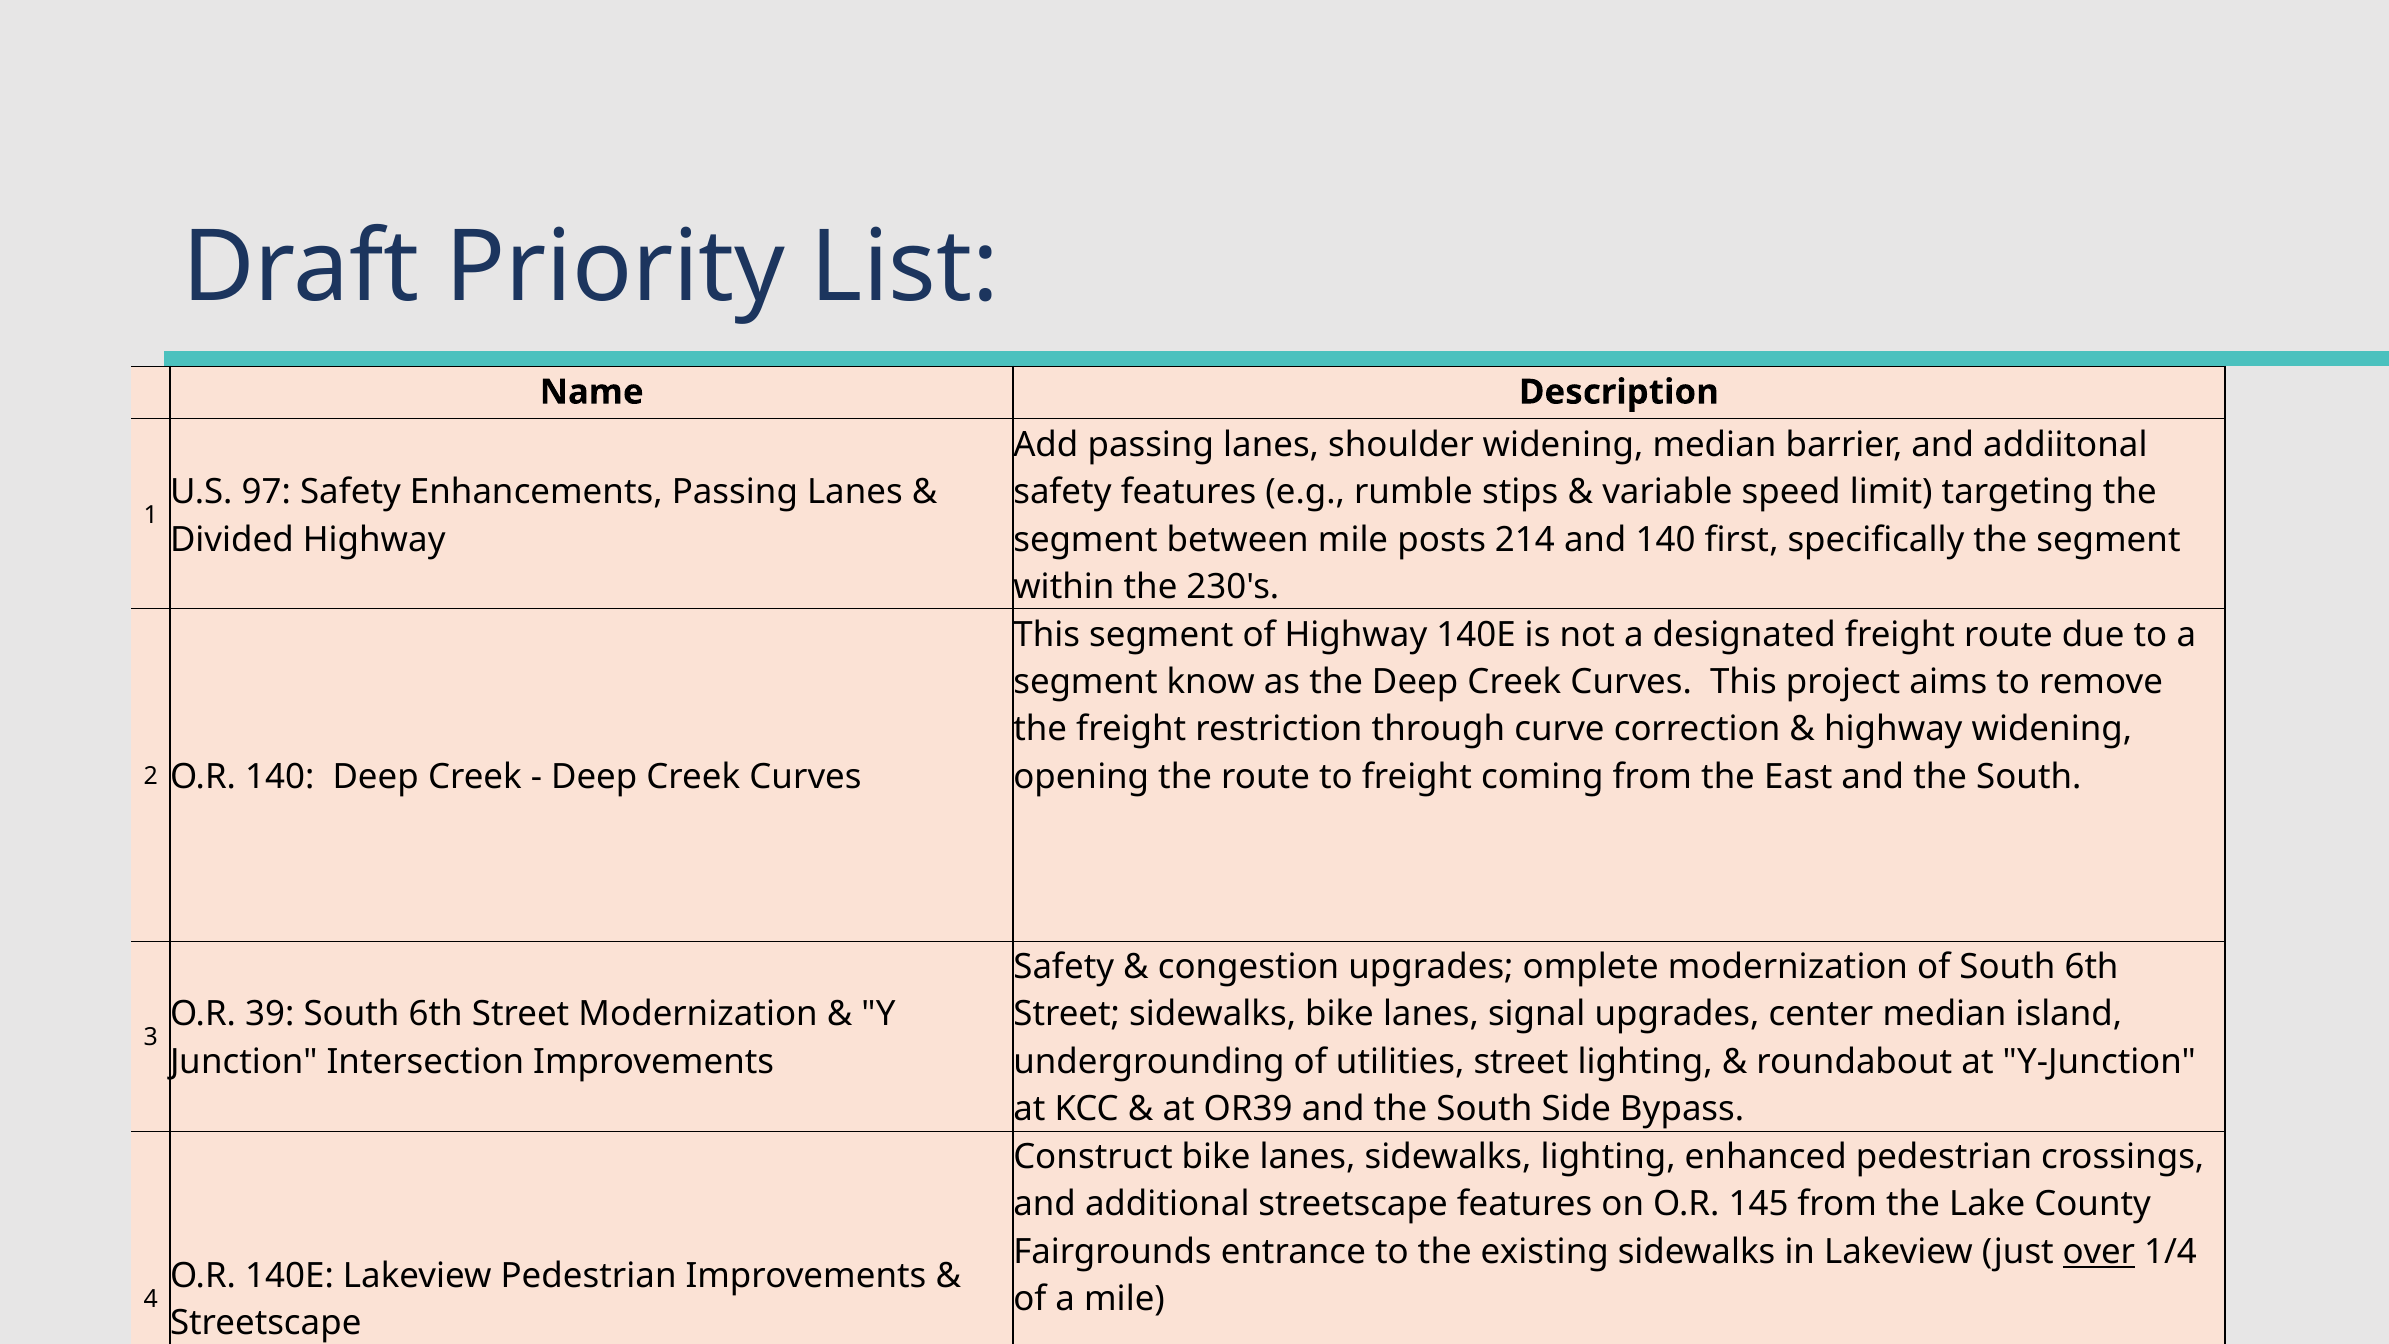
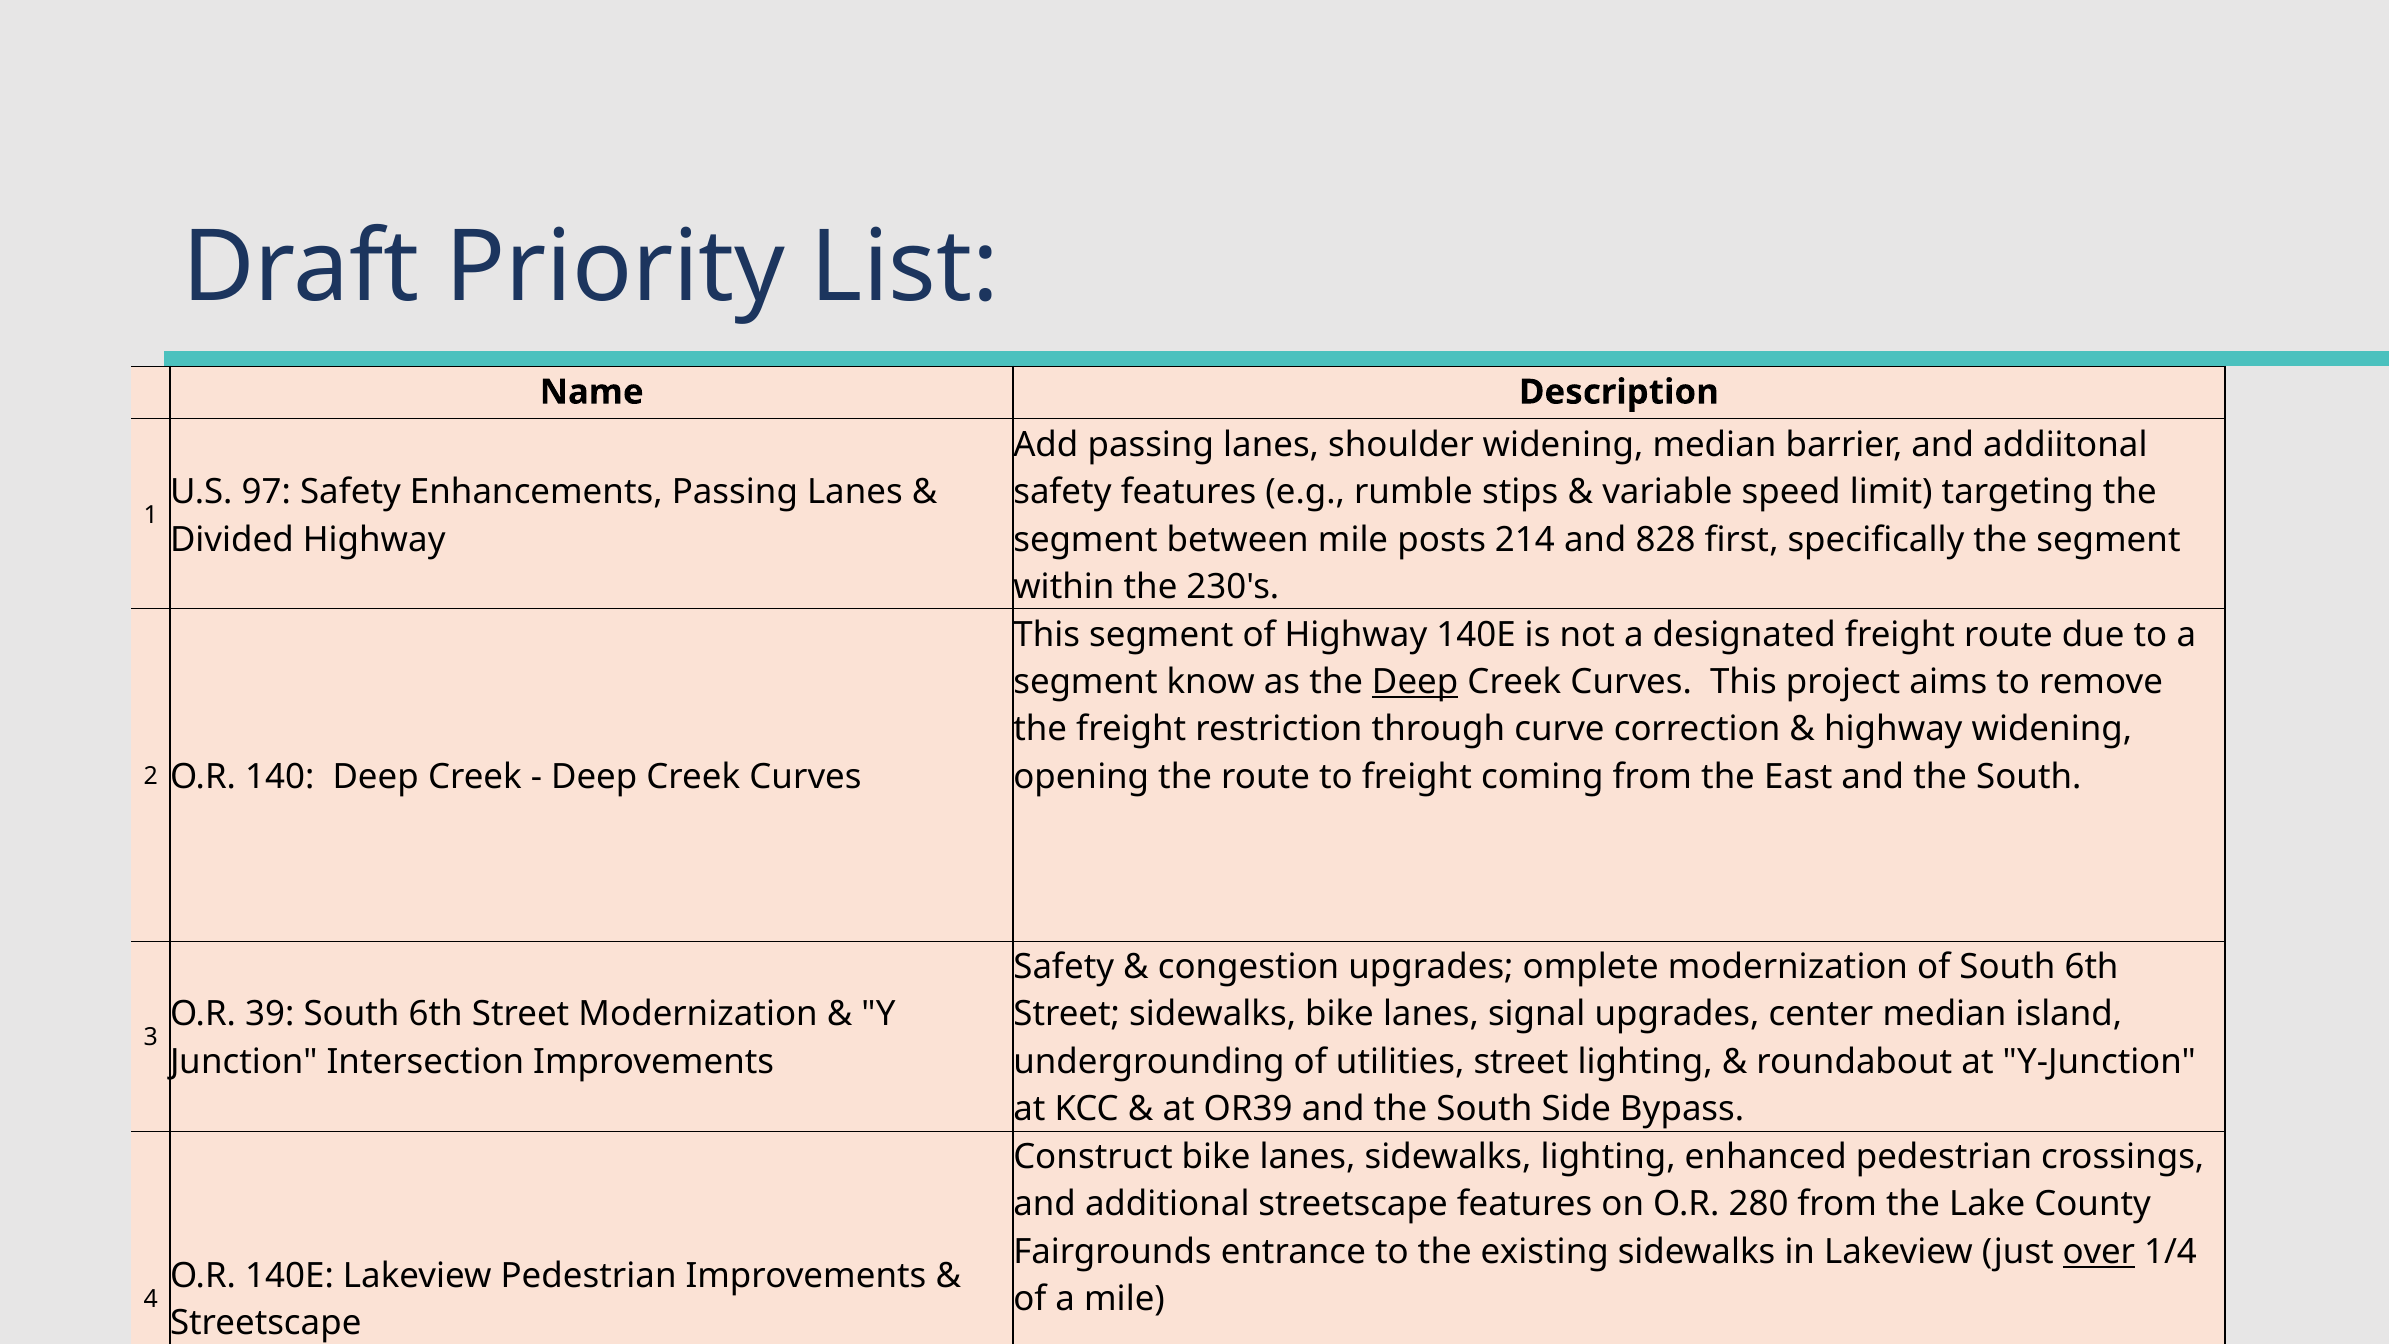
and 140: 140 -> 828
Deep at (1415, 682) underline: none -> present
145: 145 -> 280
